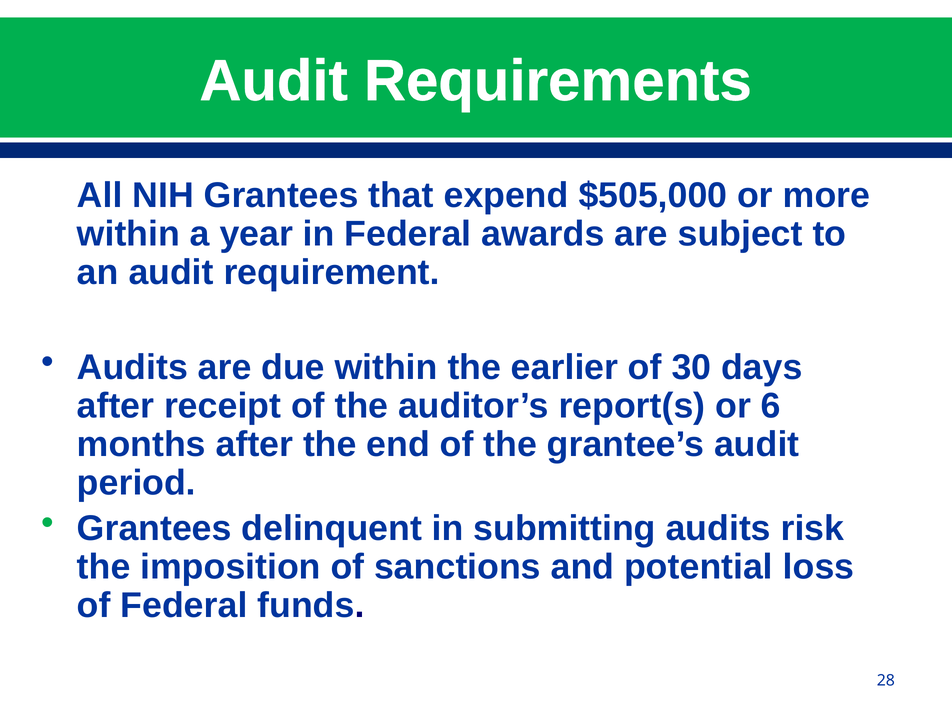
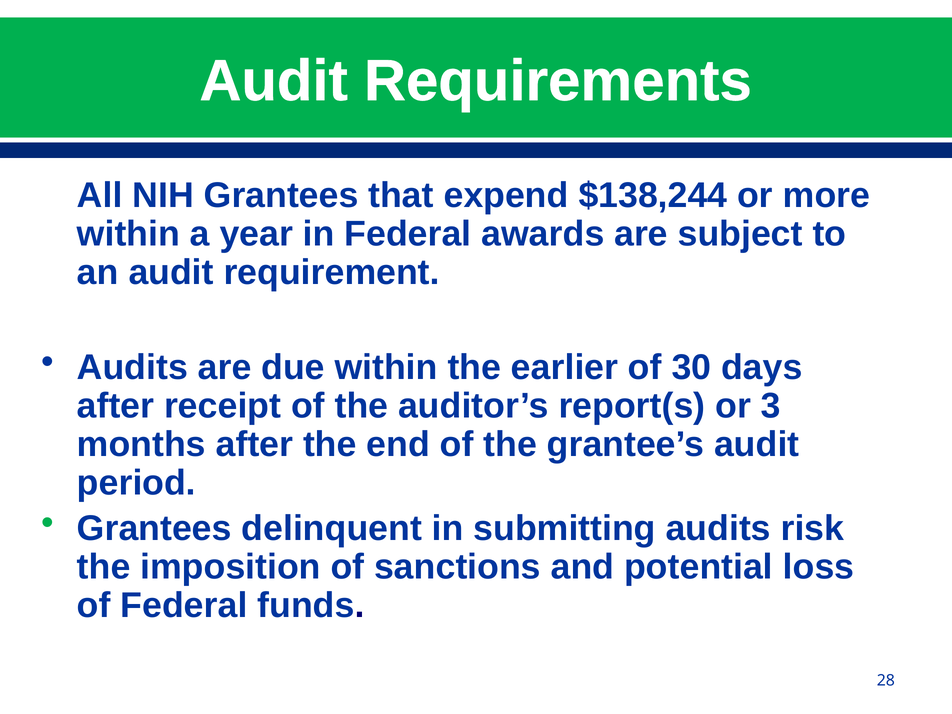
$505,000: $505,000 -> $138,244
6: 6 -> 3
